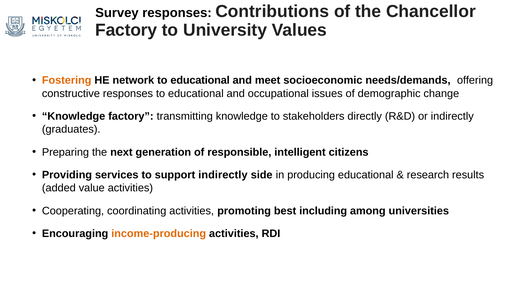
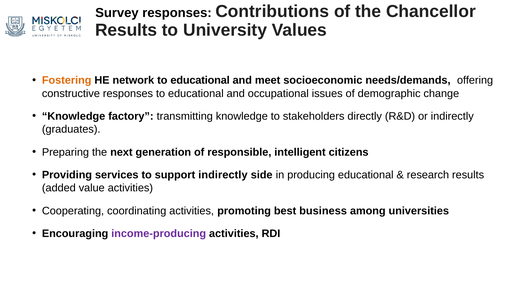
Factory at (126, 30): Factory -> Results
including: including -> business
income-producing colour: orange -> purple
